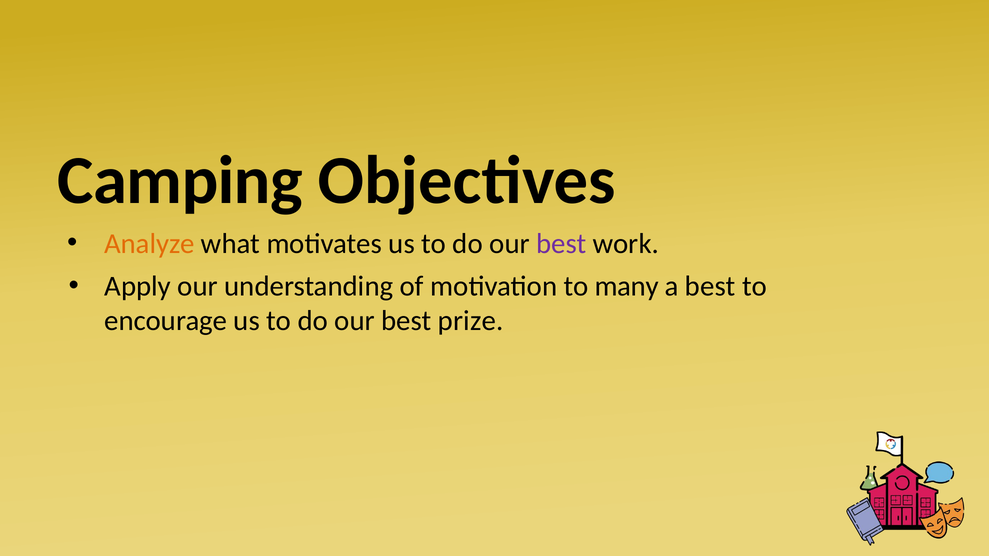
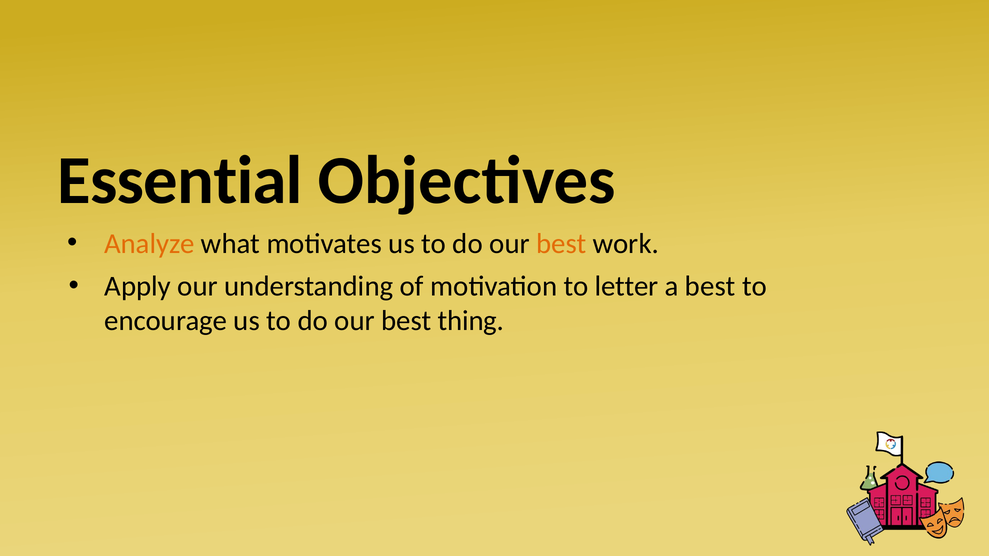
Camping: Camping -> Essential
best at (561, 244) colour: purple -> orange
many: many -> letter
prize: prize -> thing
